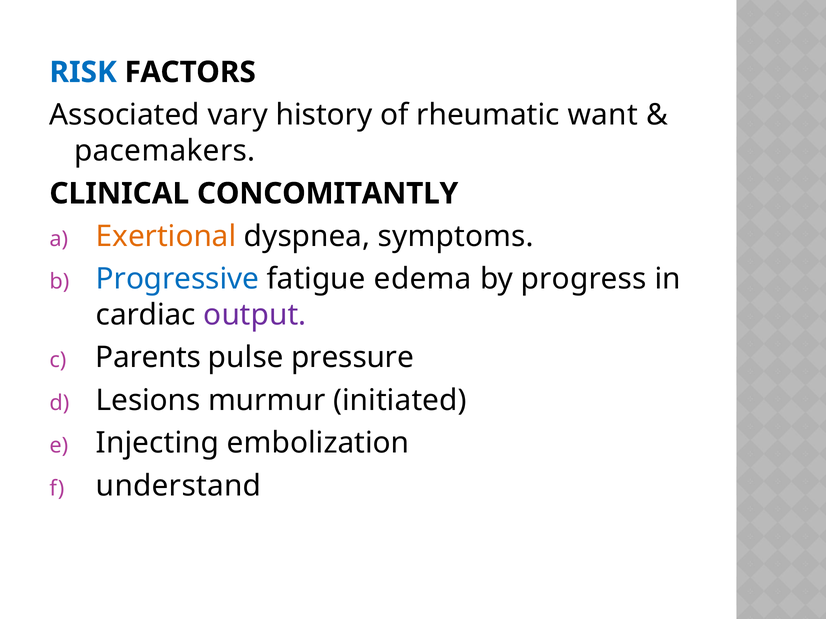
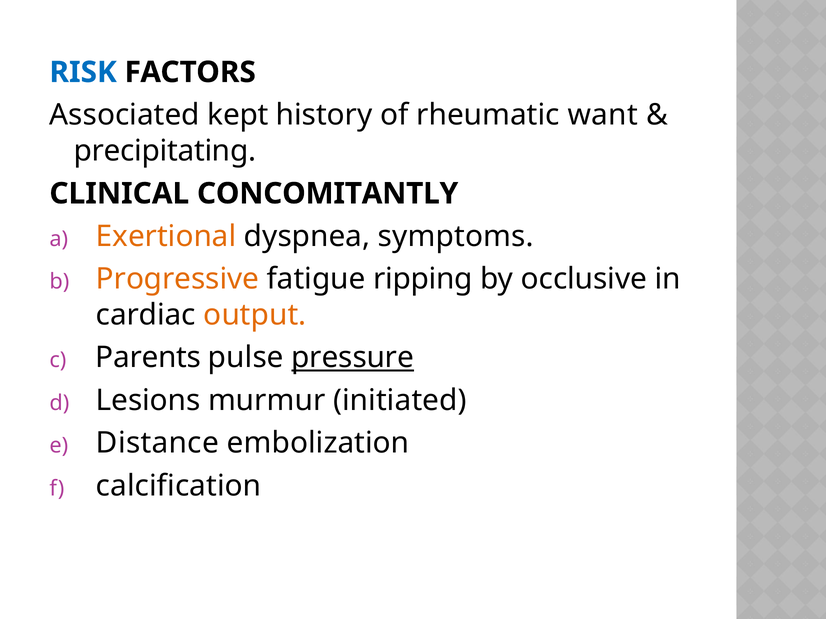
vary: vary -> kept
pacemakers: pacemakers -> precipitating
Progressive colour: blue -> orange
edema: edema -> ripping
progress: progress -> occlusive
output colour: purple -> orange
pressure underline: none -> present
Injecting: Injecting -> Distance
understand: understand -> calcification
